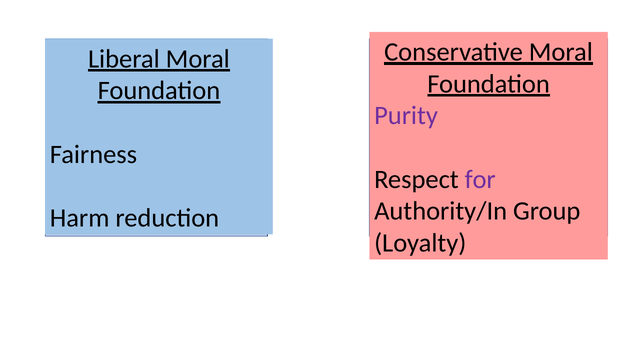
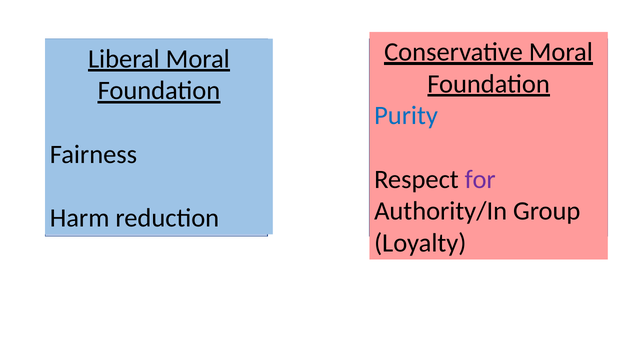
Purity colour: purple -> blue
